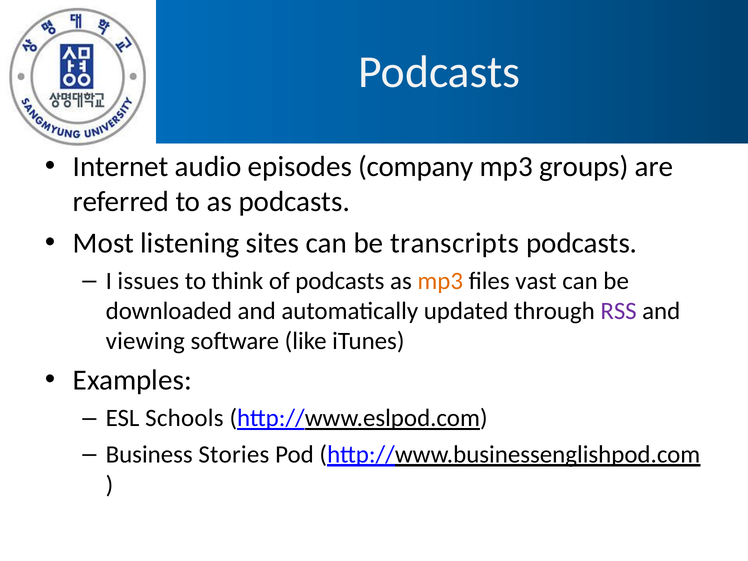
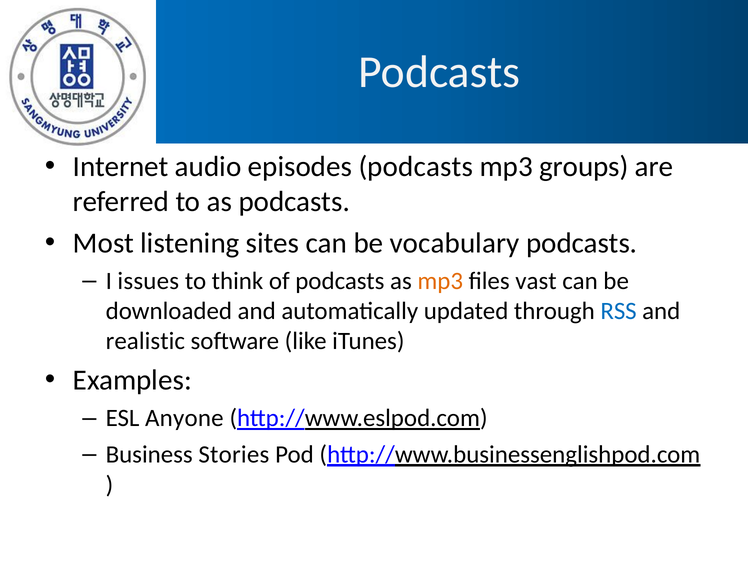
episodes company: company -> podcasts
transcripts: transcripts -> vocabulary
RSS colour: purple -> blue
viewing: viewing -> realistic
Schools: Schools -> Anyone
